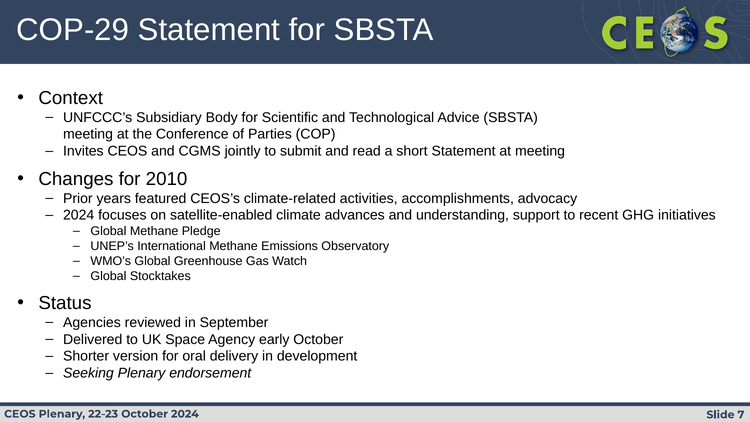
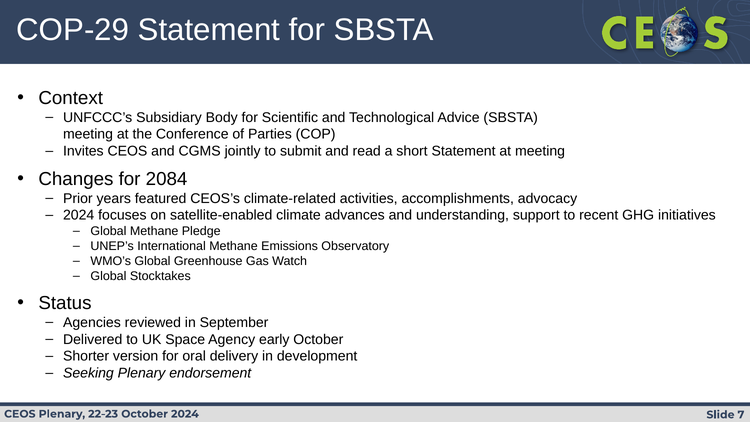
2010: 2010 -> 2084
